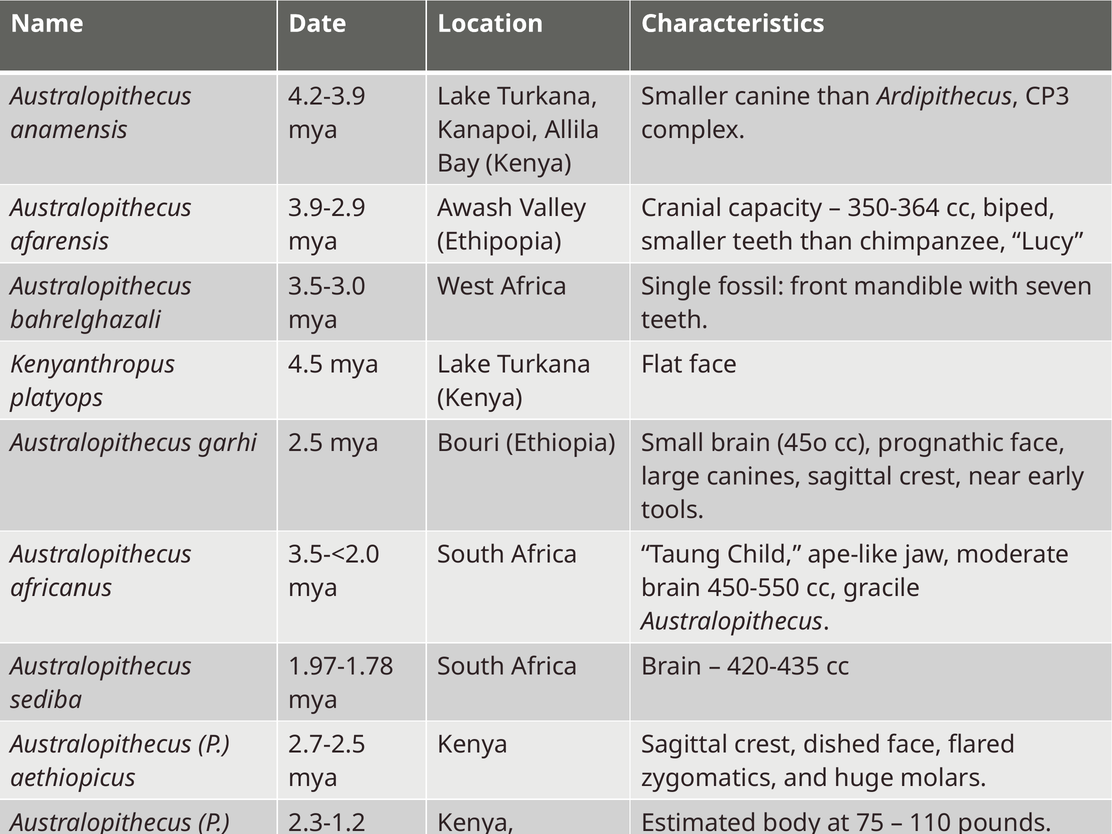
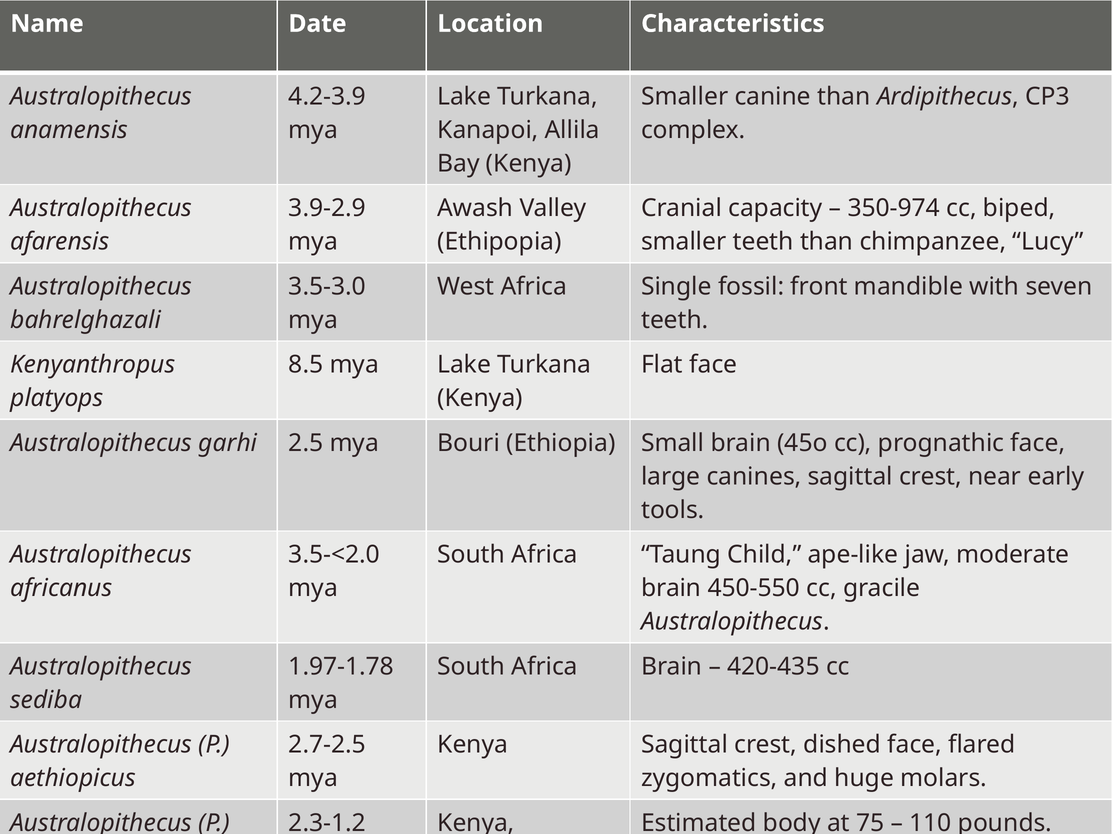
350-364: 350-364 -> 350-974
4.5: 4.5 -> 8.5
